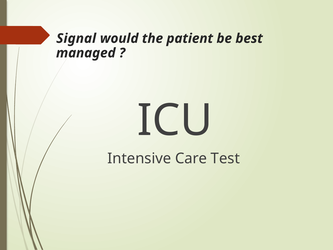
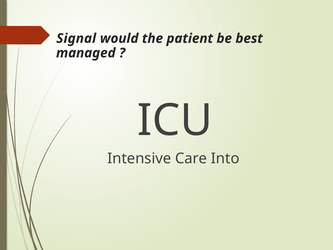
Test: Test -> Into
